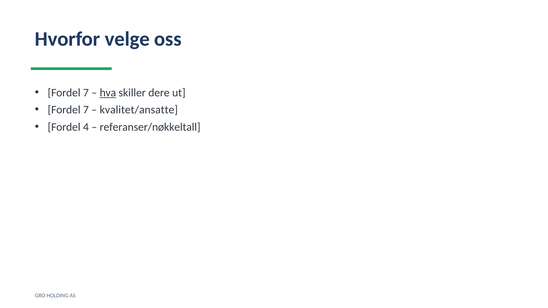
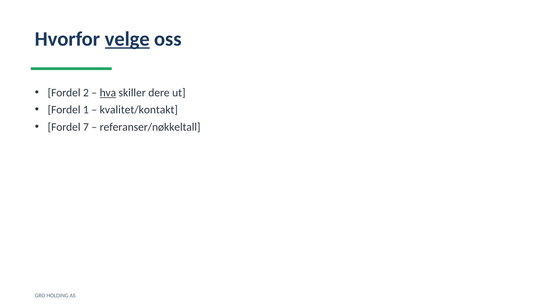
velge underline: none -> present
7 at (86, 93): 7 -> 2
7 at (86, 110): 7 -> 1
kvalitet/ansatte: kvalitet/ansatte -> kvalitet/kontakt
4: 4 -> 7
